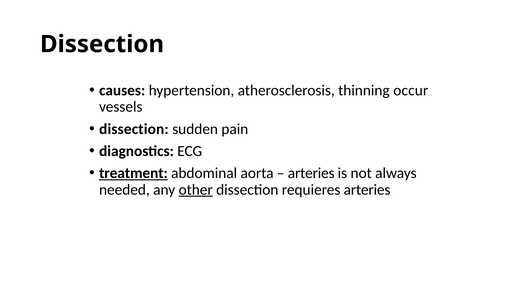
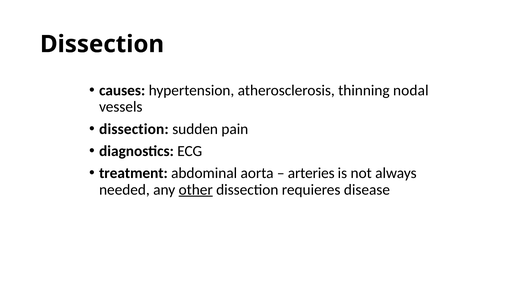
occur: occur -> nodal
treatment underline: present -> none
requieres arteries: arteries -> disease
